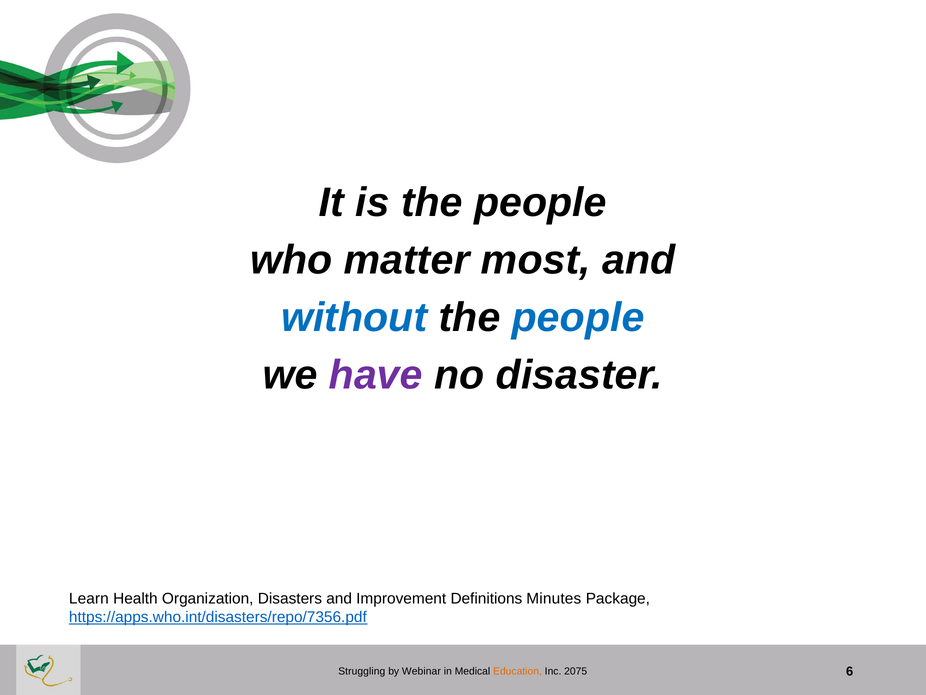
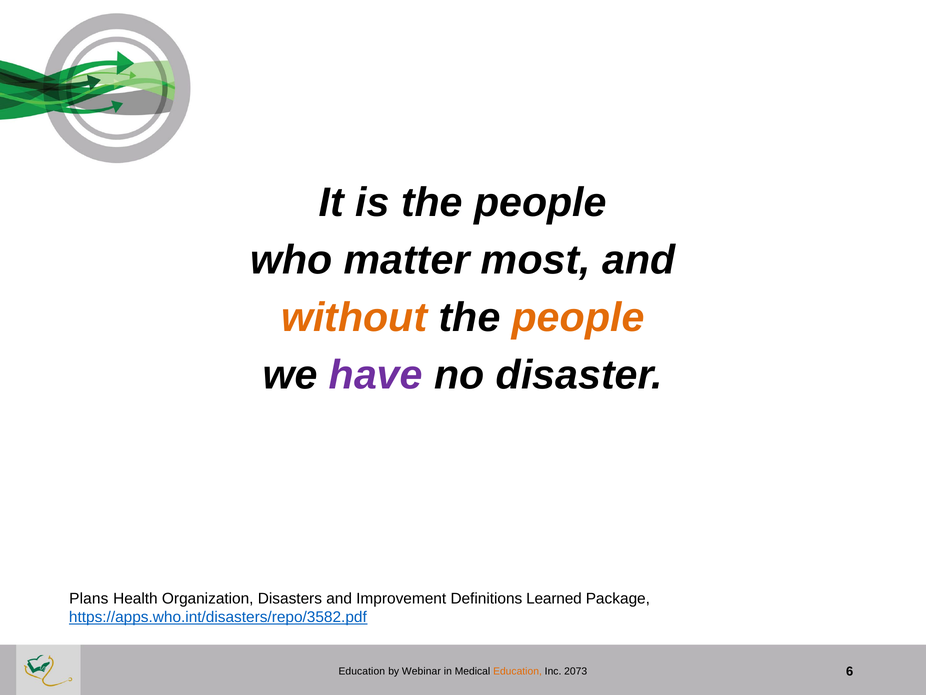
without colour: blue -> orange
people at (578, 317) colour: blue -> orange
Learn: Learn -> Plans
Minutes: Minutes -> Learned
https://apps.who.int/disasters/repo/7356.pdf: https://apps.who.int/disasters/repo/7356.pdf -> https://apps.who.int/disasters/repo/3582.pdf
Struggling at (362, 671): Struggling -> Education
2075: 2075 -> 2073
